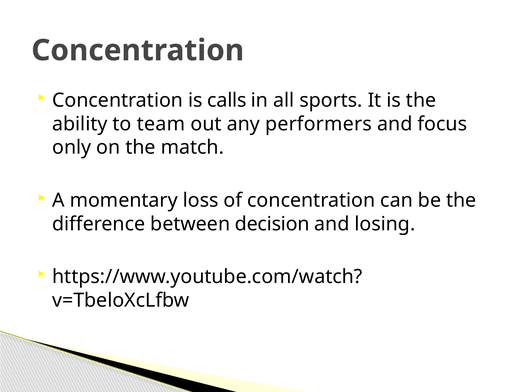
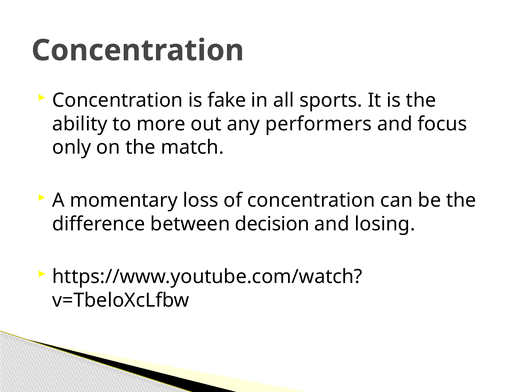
calls: calls -> fake
team: team -> more
